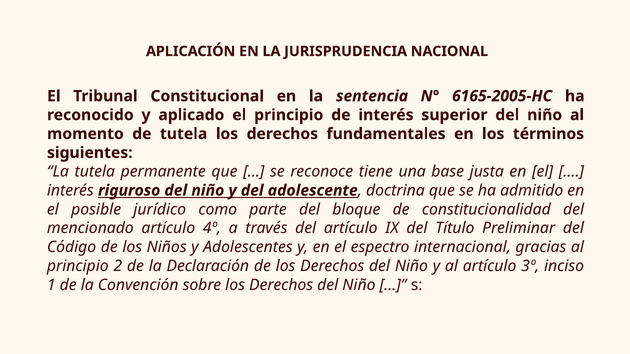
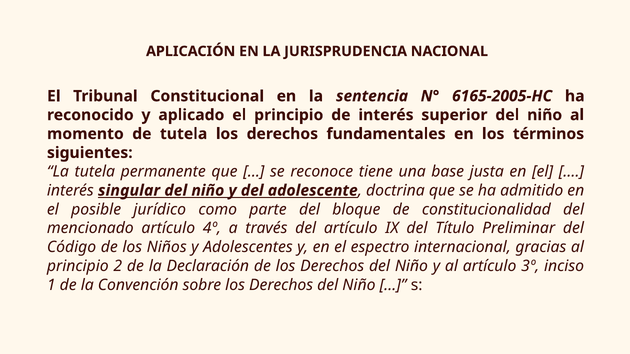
riguroso: riguroso -> singular
